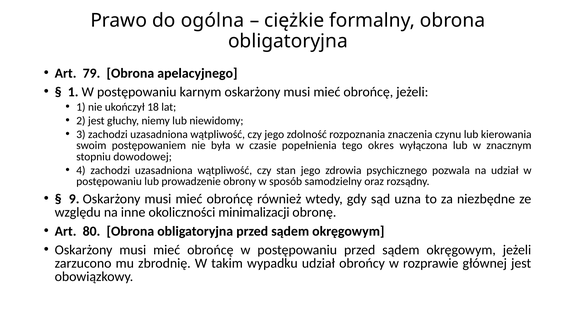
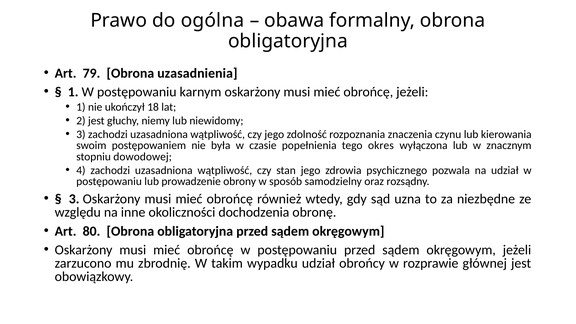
ciężkie: ciężkie -> obawa
apelacyjnego: apelacyjnego -> uzasadnienia
9 at (74, 199): 9 -> 3
minimalizacji: minimalizacji -> dochodzenia
